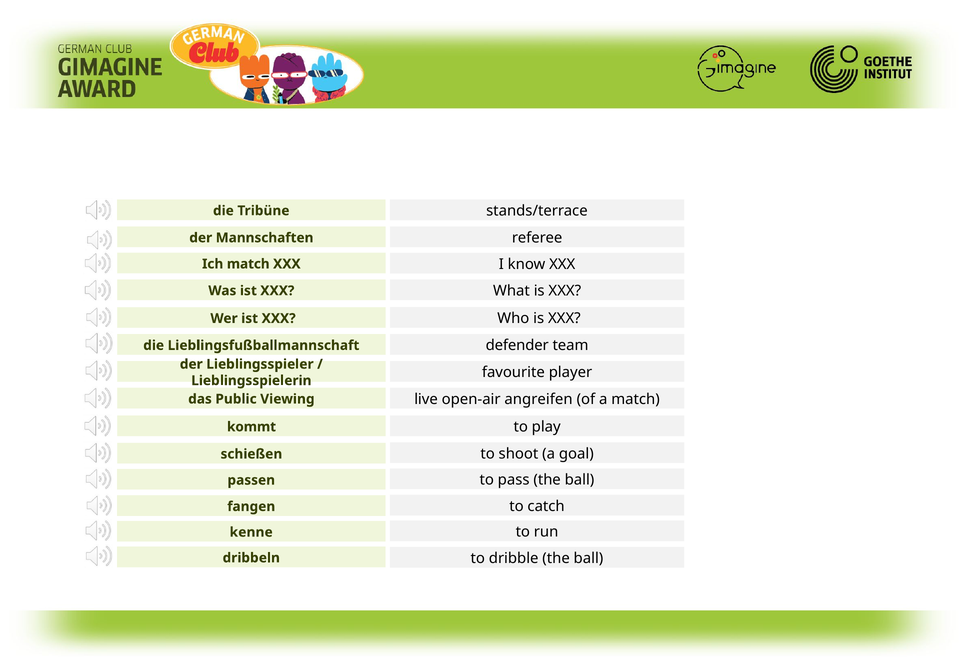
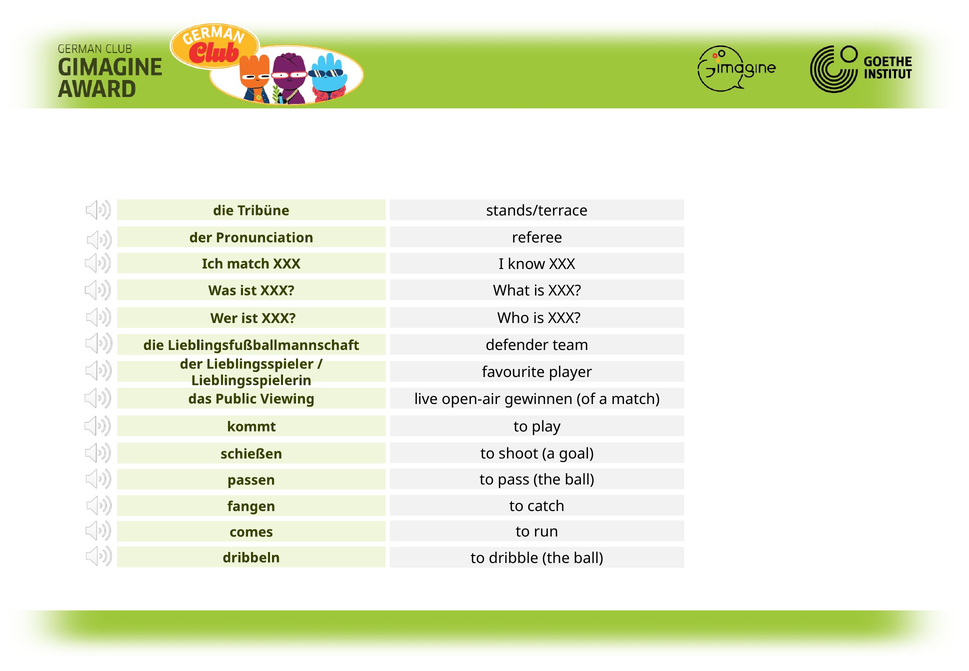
Mannschaften: Mannschaften -> Pronunciation
angreifen: angreifen -> gewinnen
kenne: kenne -> comes
